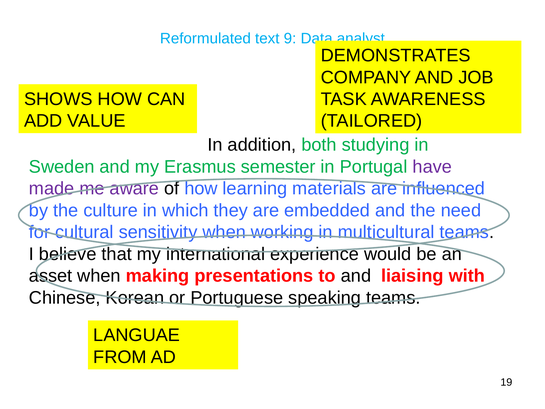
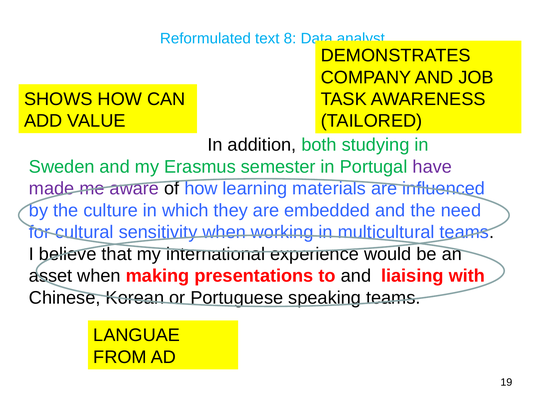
9: 9 -> 8
